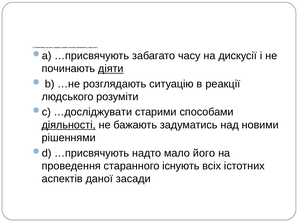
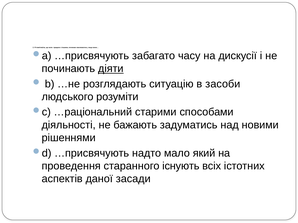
реакції: реакції -> засоби
…досліджувати: …досліджувати -> …раціональний
діяльності underline: present -> none
його: його -> який
